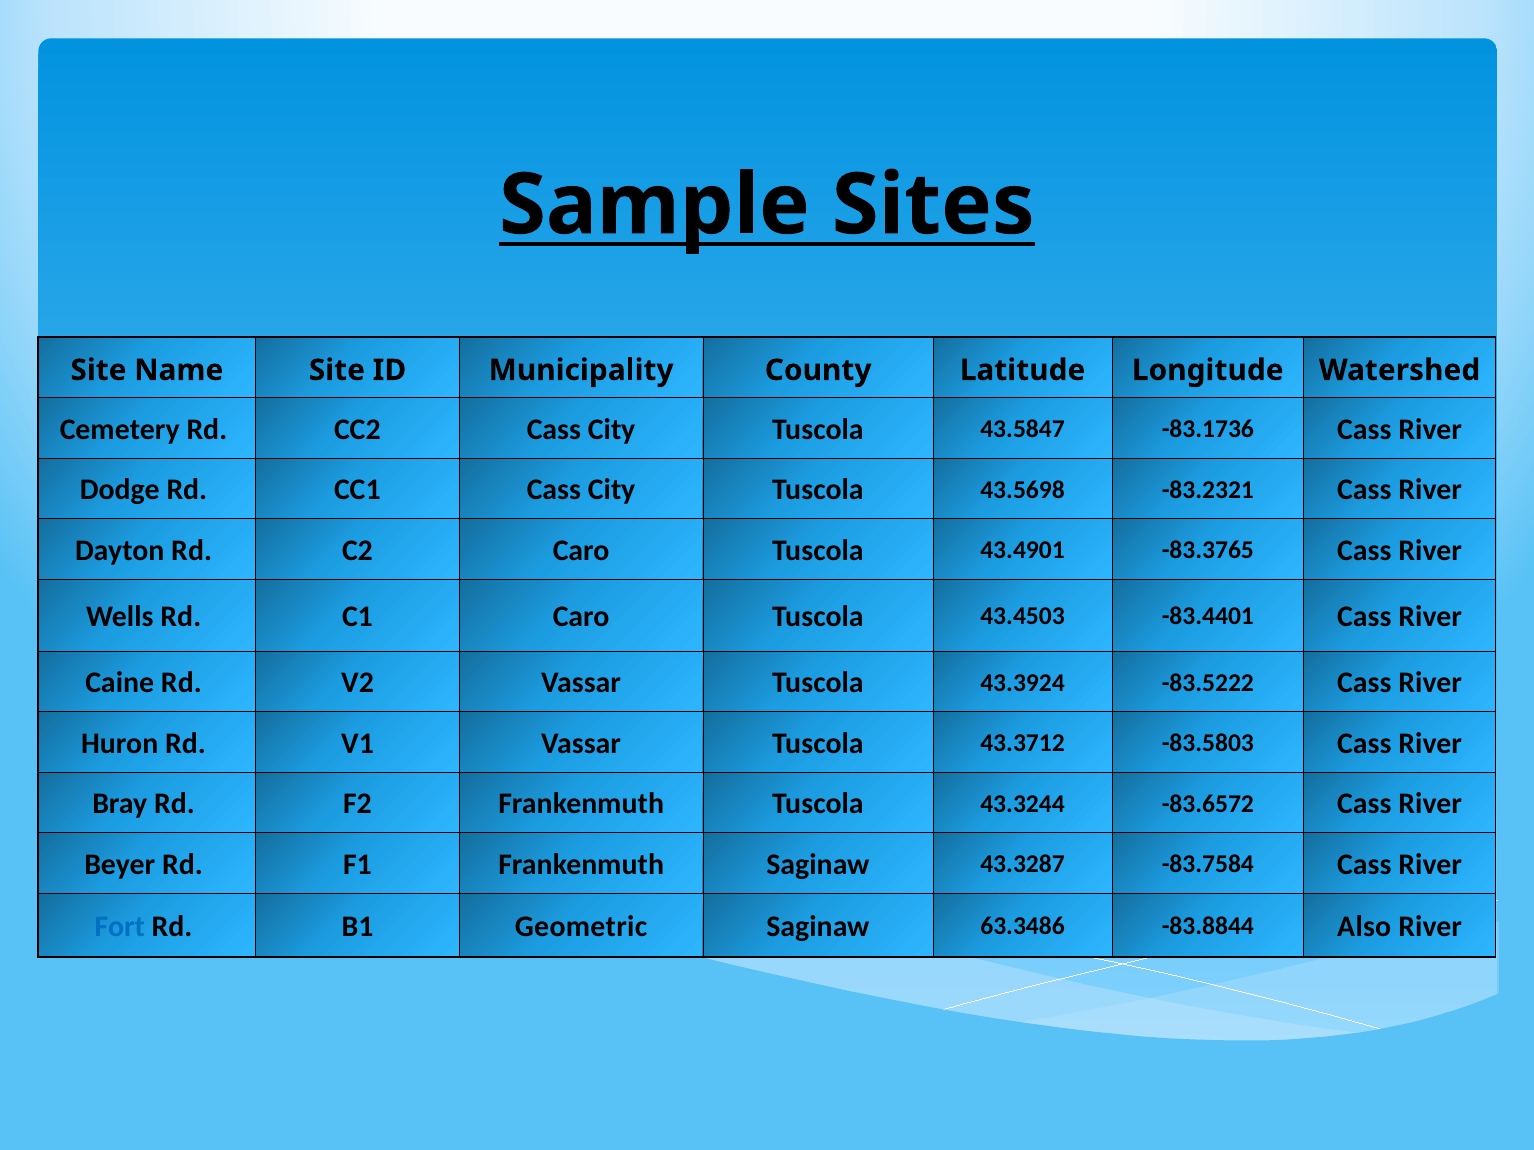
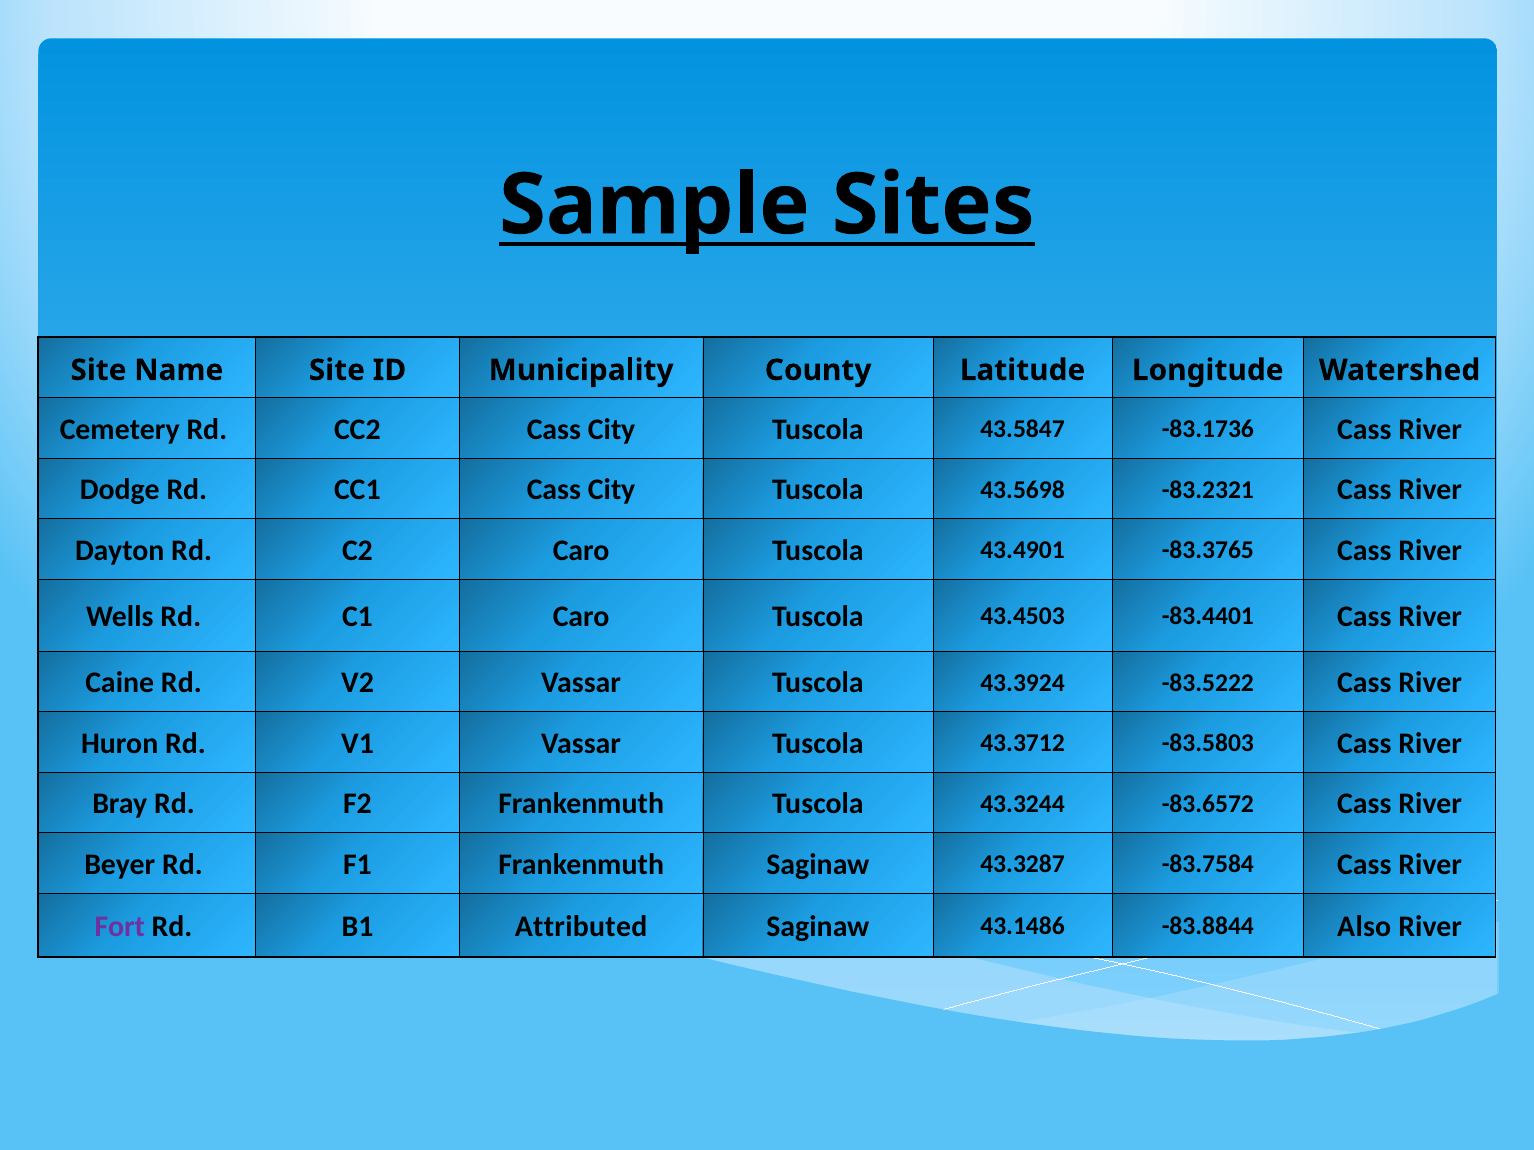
Fort colour: blue -> purple
Geometric: Geometric -> Attributed
63.3486: 63.3486 -> 43.1486
